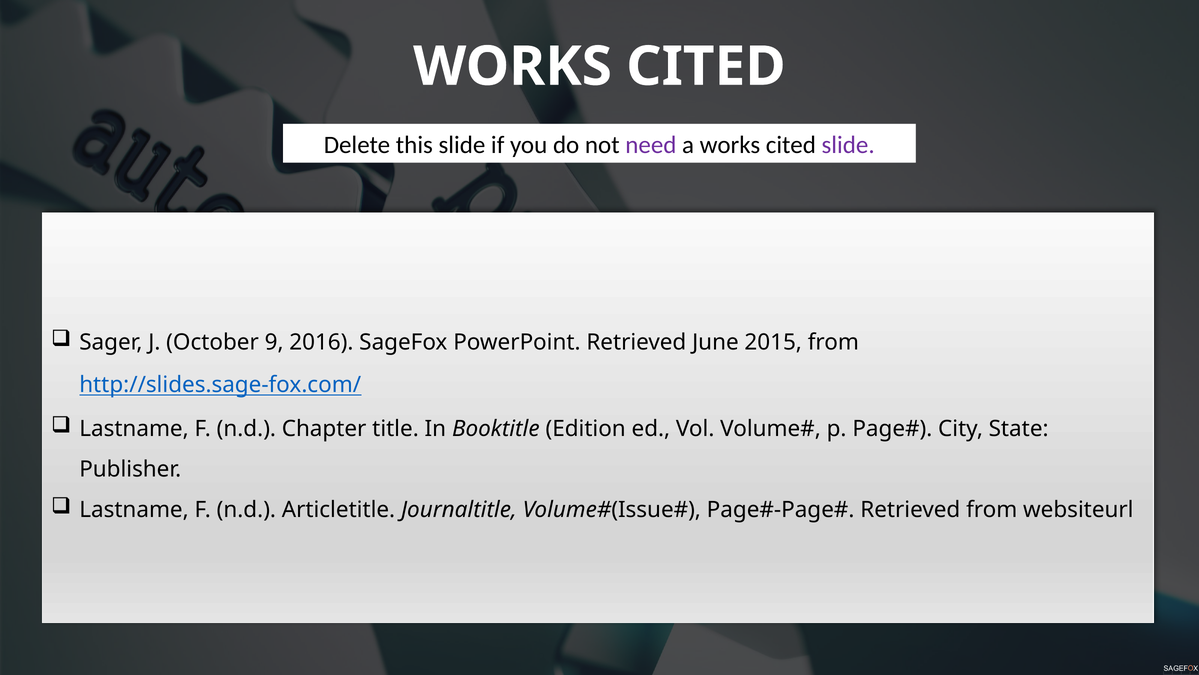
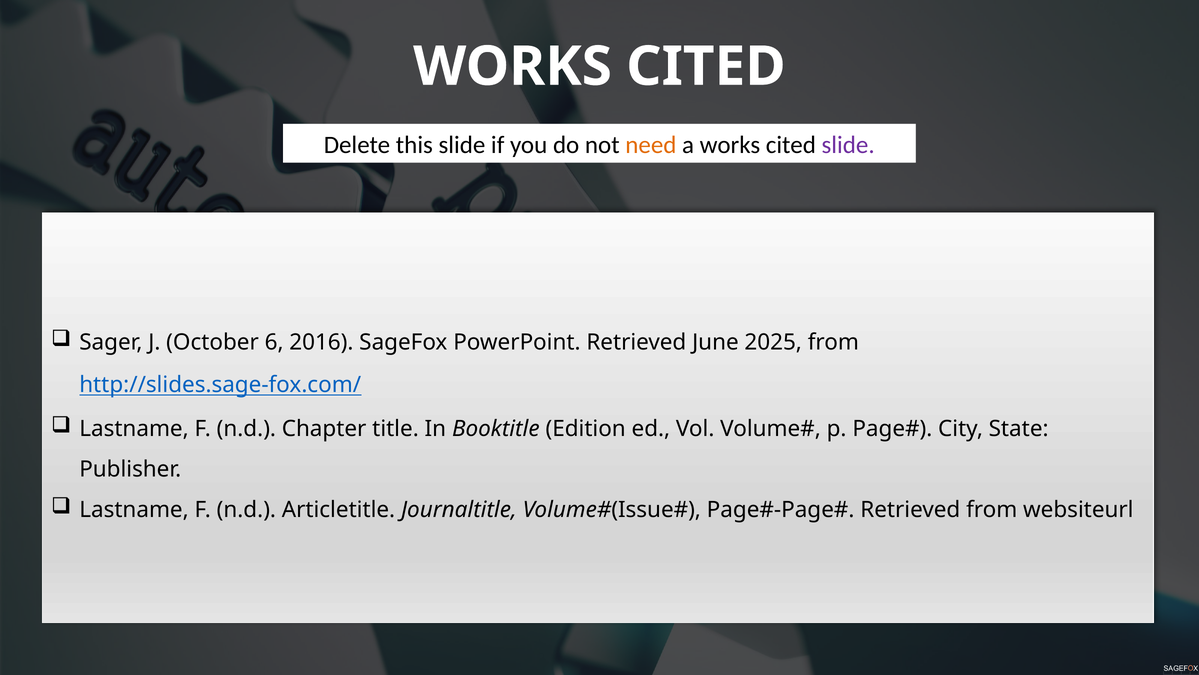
need colour: purple -> orange
9: 9 -> 6
2015: 2015 -> 2025
